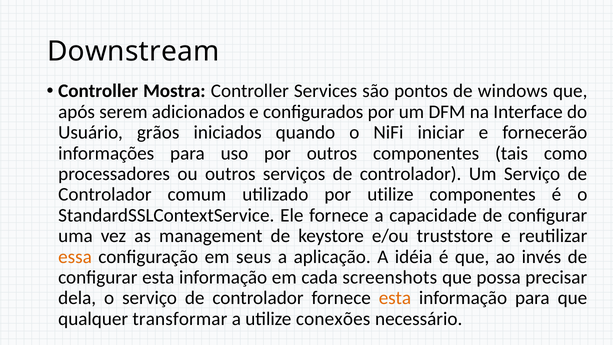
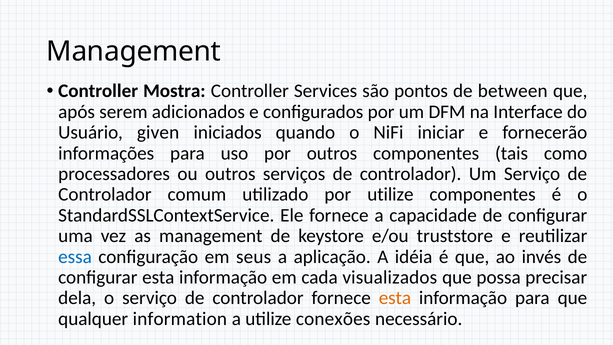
Downstream at (133, 51): Downstream -> Management
windows: windows -> between
grãos: grãos -> given
essa colour: orange -> blue
screenshots: screenshots -> visualizados
transformar: transformar -> information
